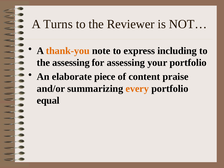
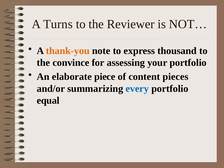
including: including -> thousand
the assessing: assessing -> convince
praise: praise -> pieces
every colour: orange -> blue
